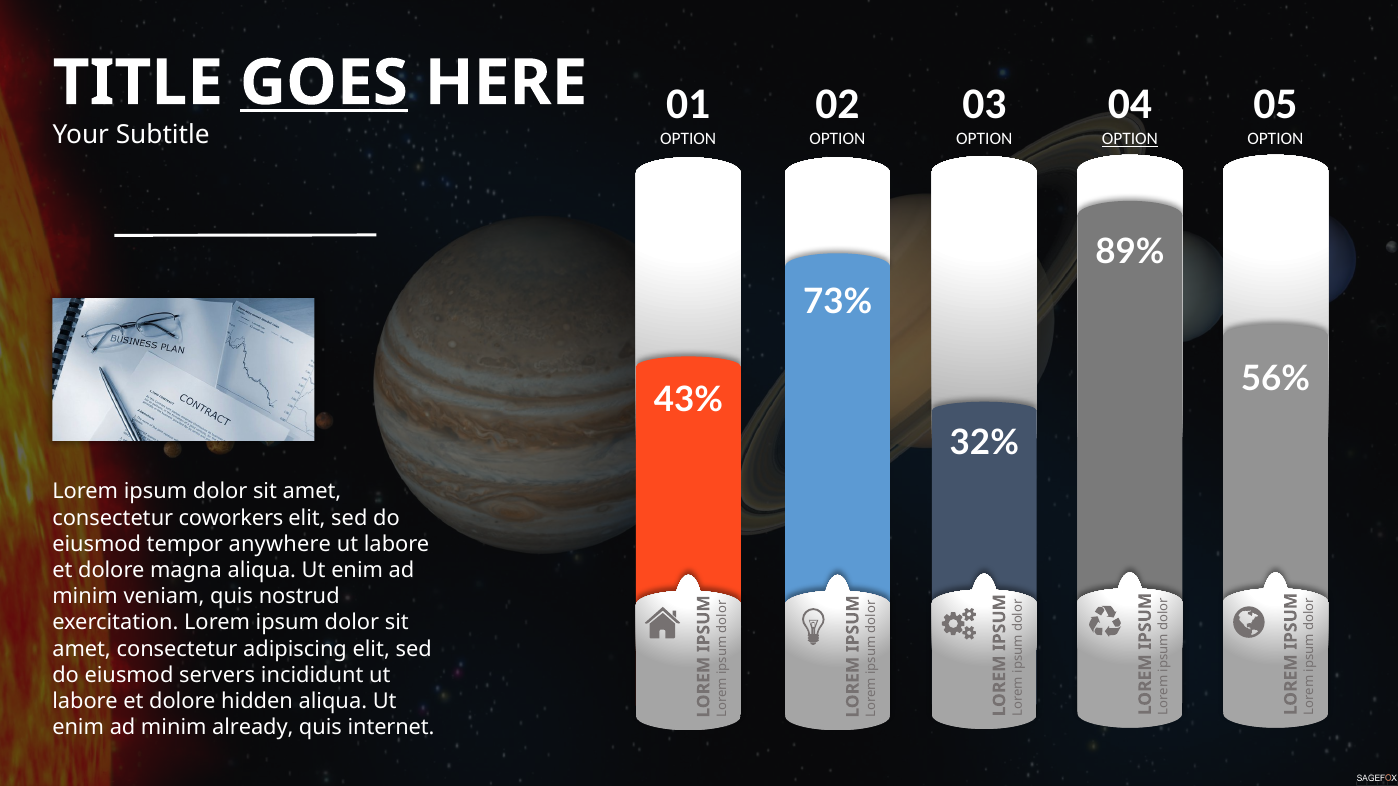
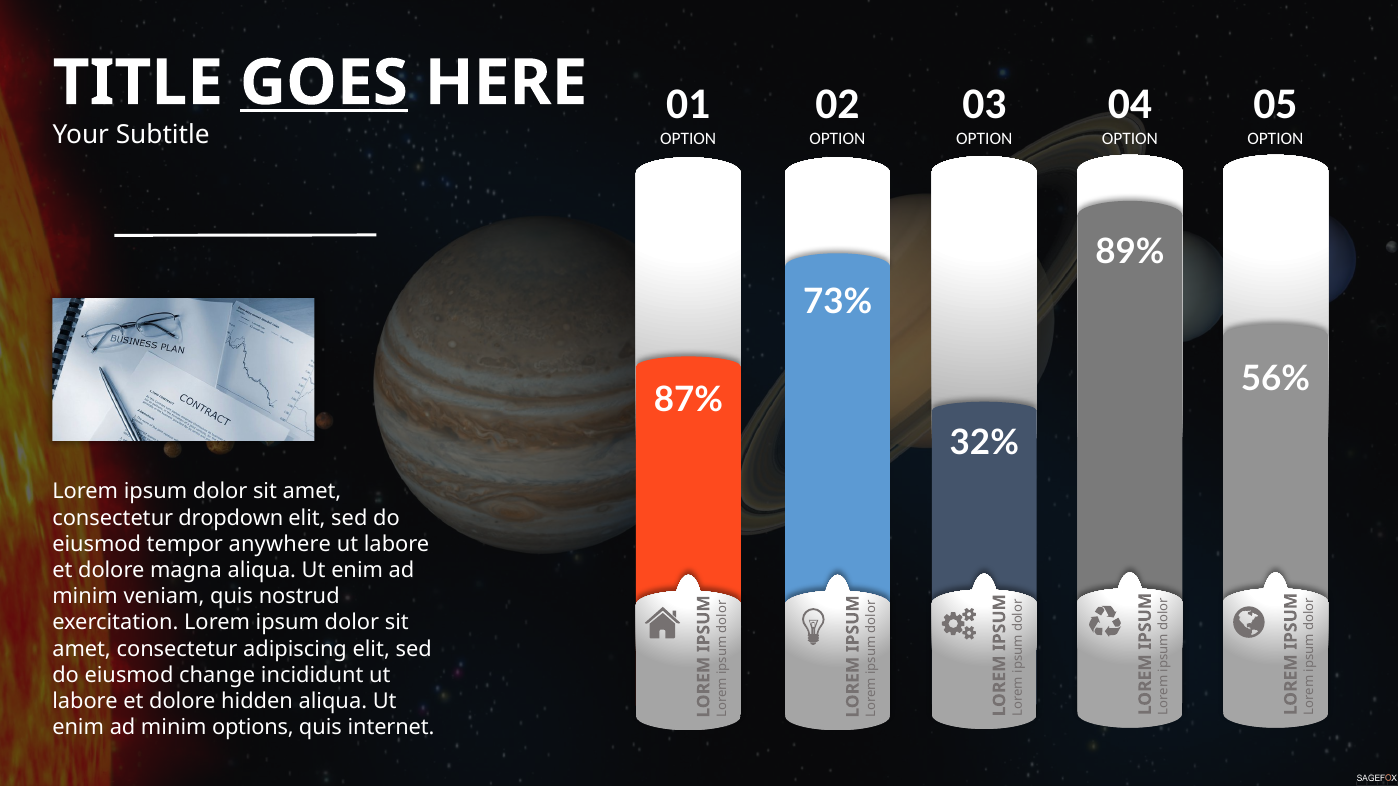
OPTION at (1130, 139) underline: present -> none
43%: 43% -> 87%
coworkers: coworkers -> dropdown
servers: servers -> change
already: already -> options
